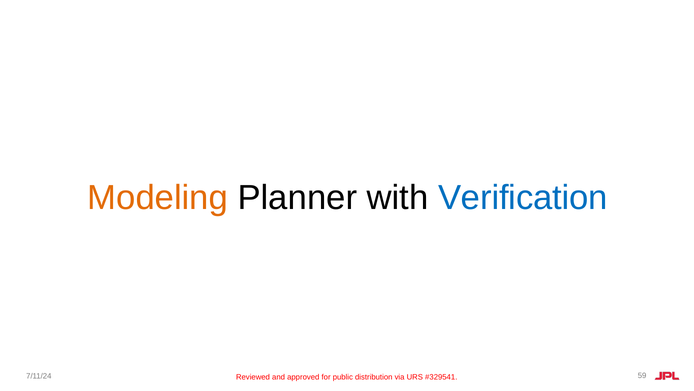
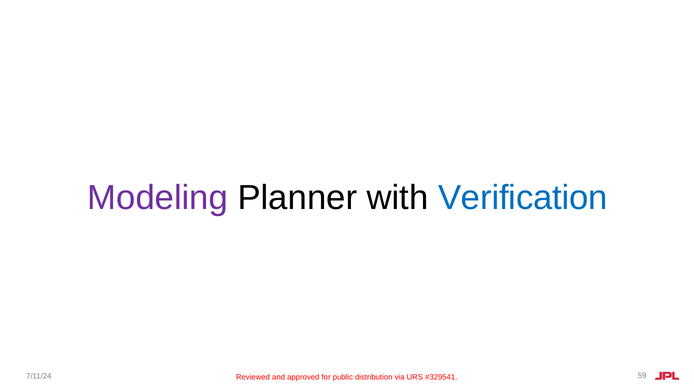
Modeling colour: orange -> purple
